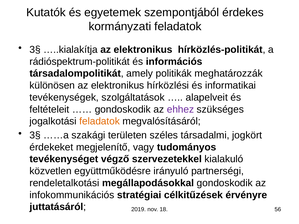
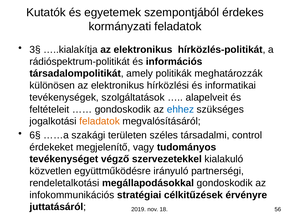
ehhez colour: purple -> blue
3§ at (35, 135): 3§ -> 6§
jogkört: jogkört -> control
